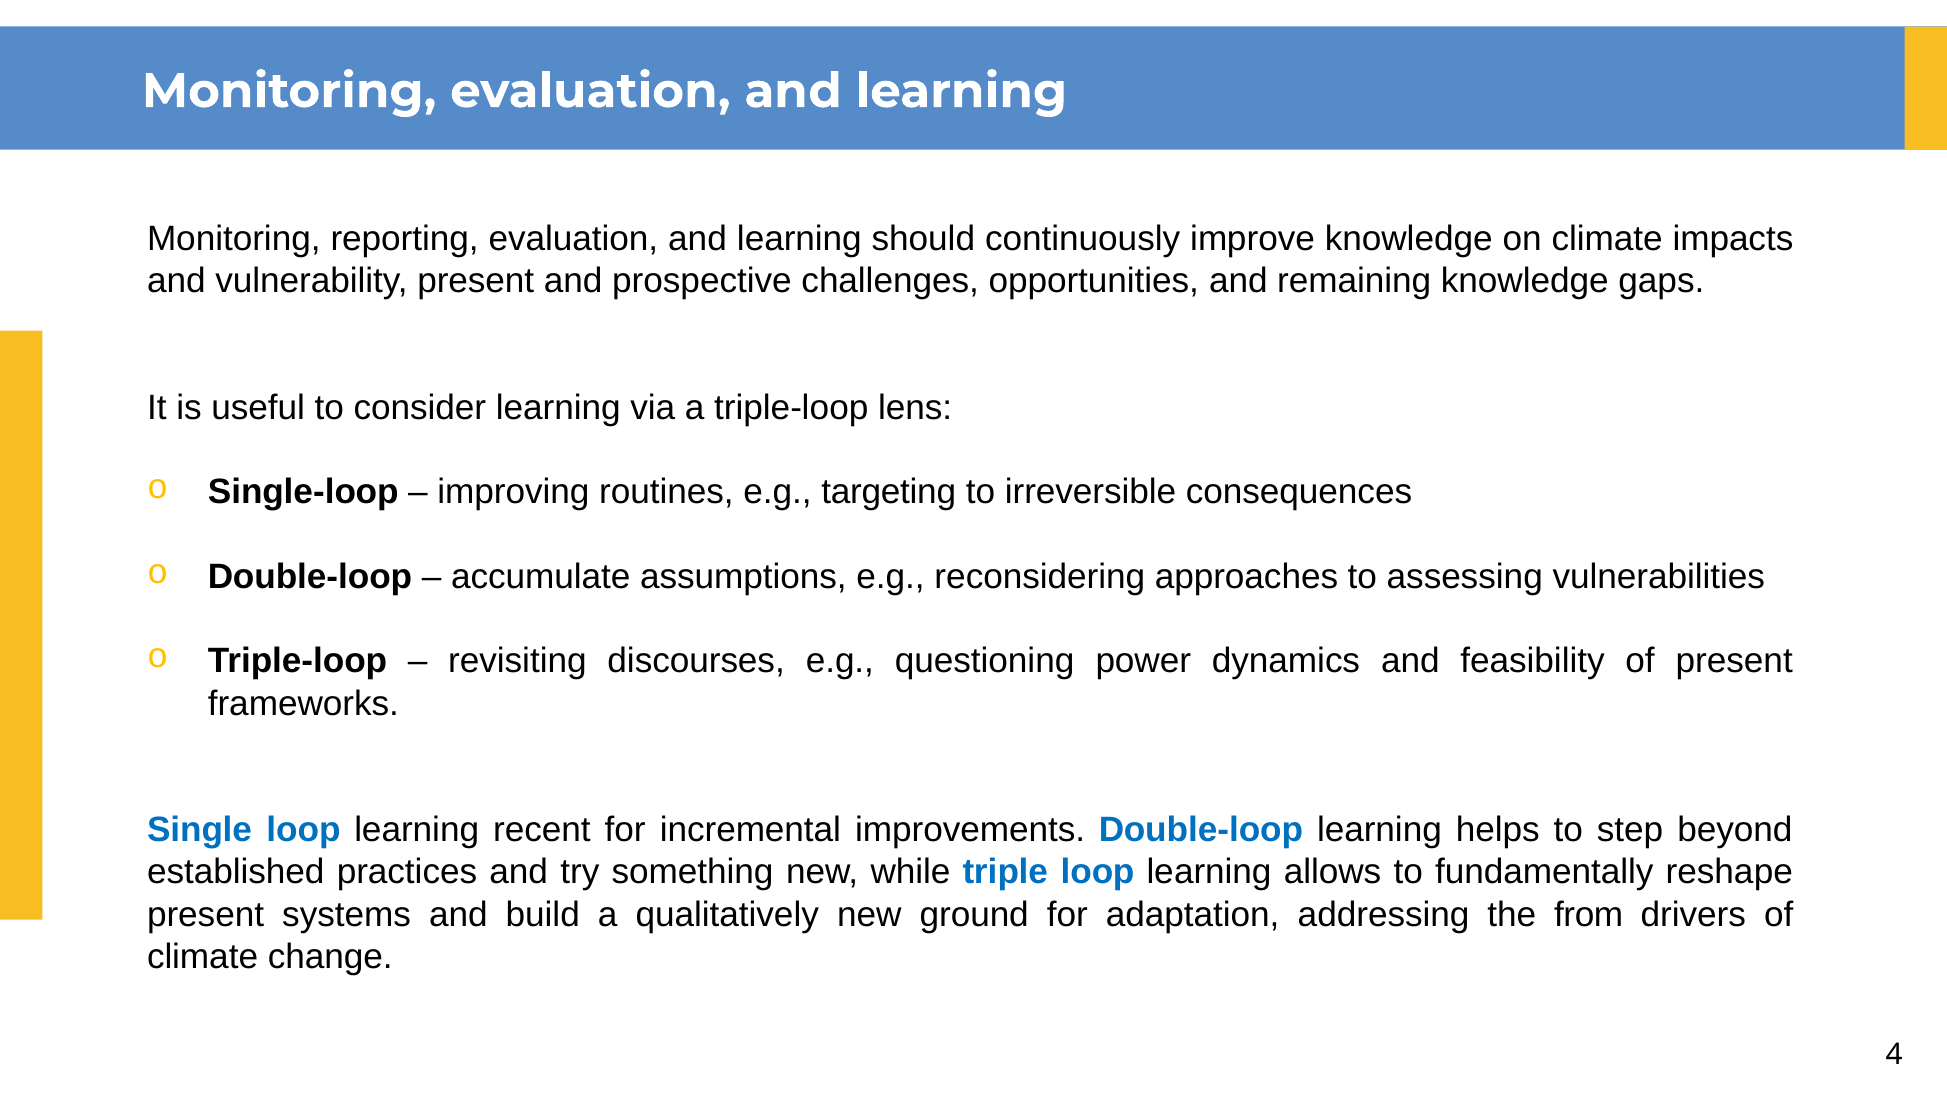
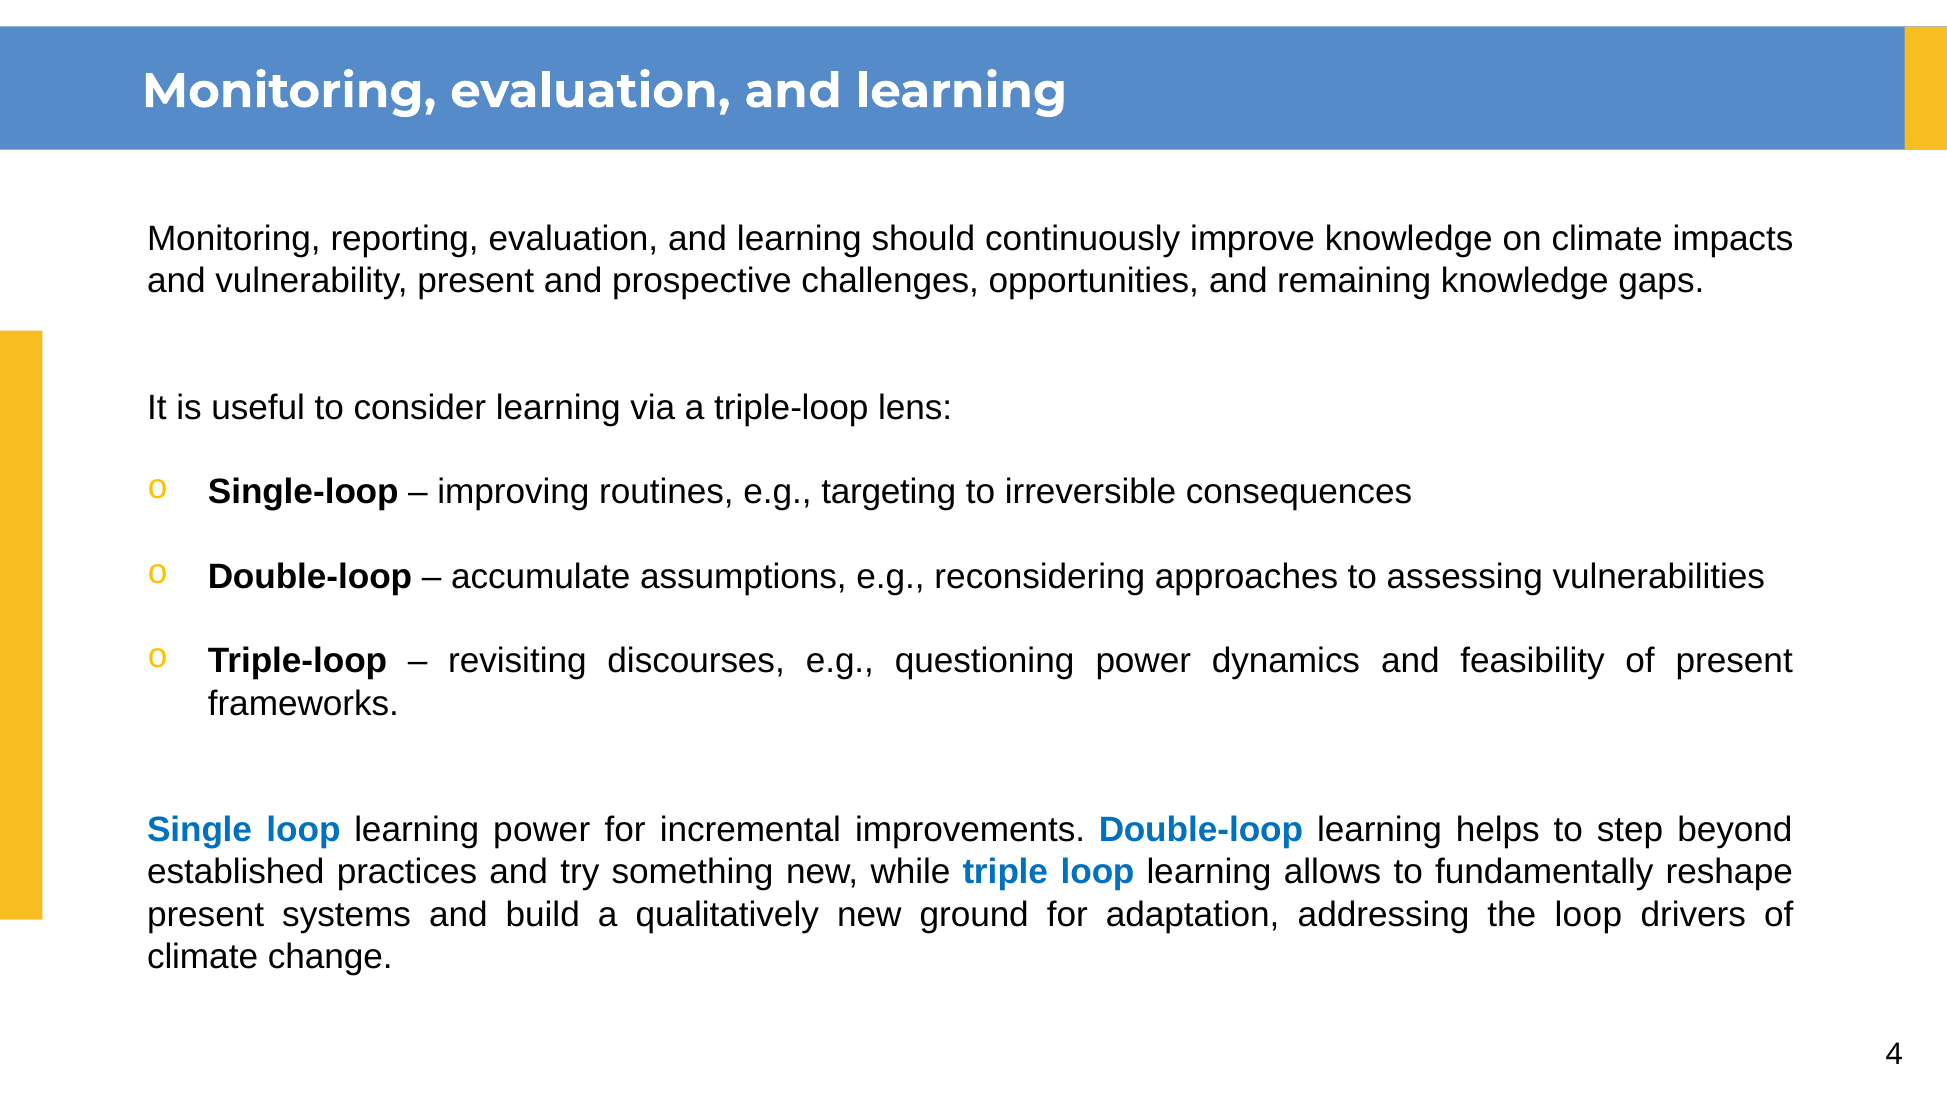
learning recent: recent -> power
the from: from -> loop
